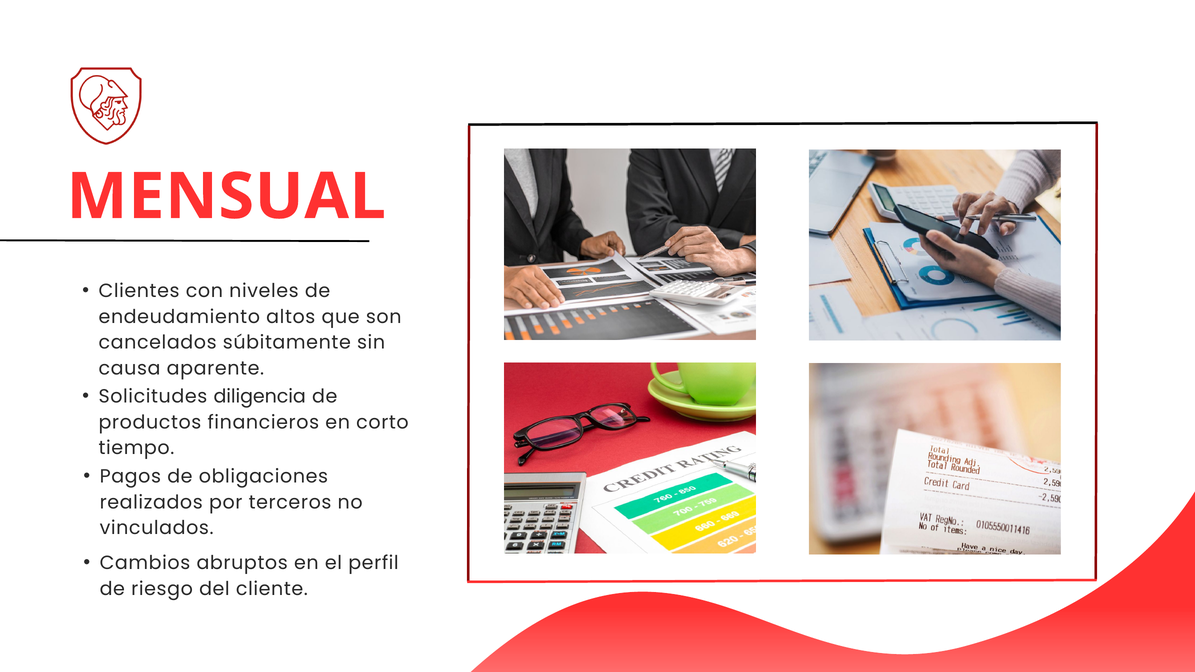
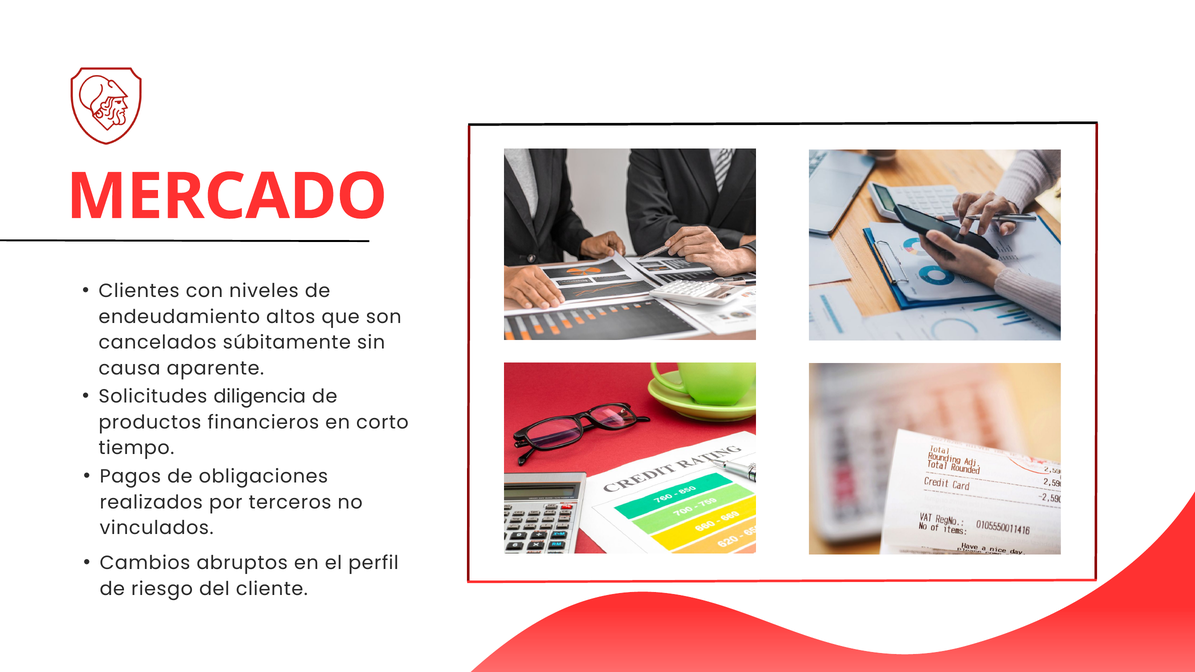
MENSUAL: MENSUAL -> MERCADO
